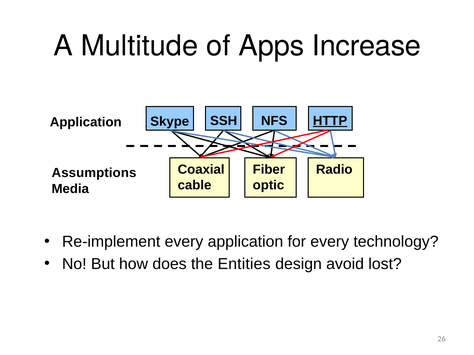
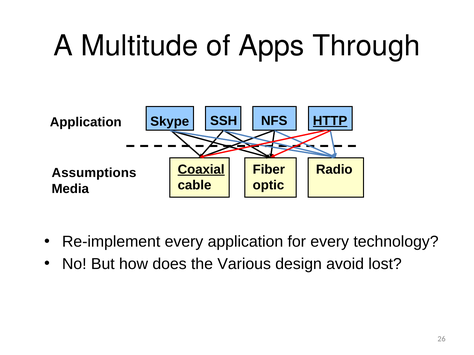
Increase: Increase -> Through
Coaxial underline: none -> present
Entities: Entities -> Various
